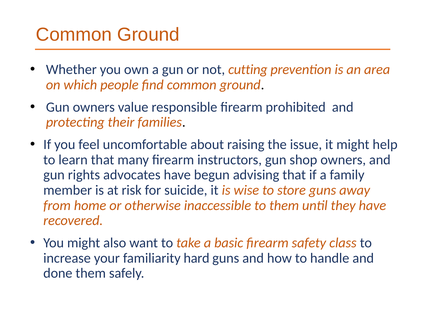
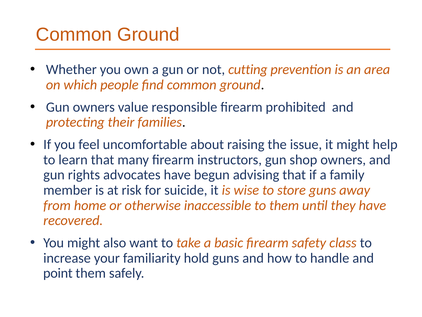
hard: hard -> hold
done: done -> point
